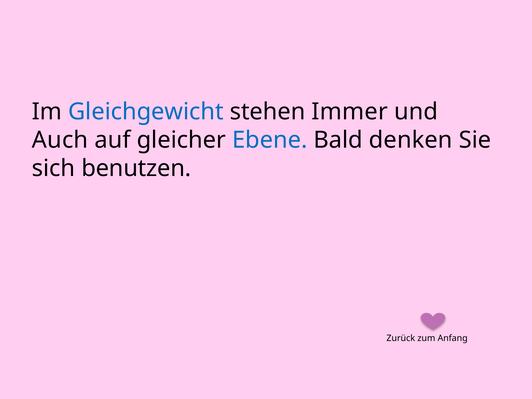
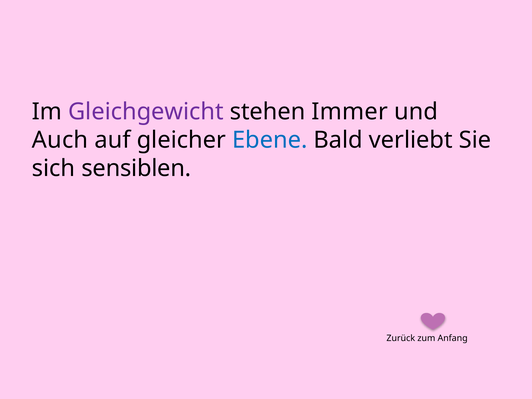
Gleichgewicht colour: blue -> purple
denken: denken -> verliebt
benutzen: benutzen -> sensiblen
